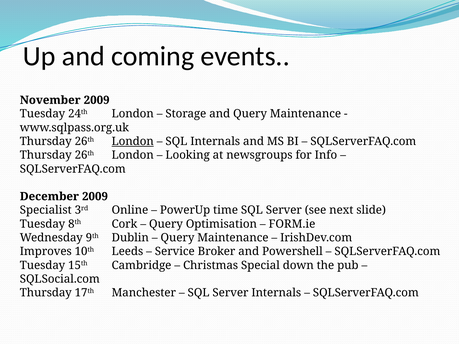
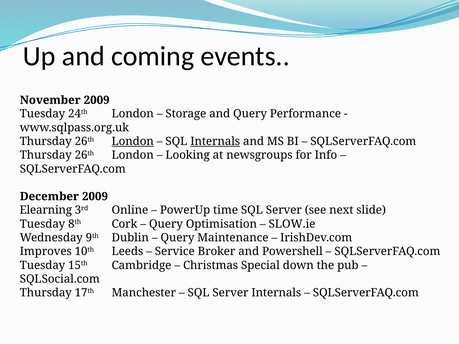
and Query Maintenance: Maintenance -> Performance
Internals at (215, 142) underline: none -> present
Specialist: Specialist -> Elearning
FORM.ie: FORM.ie -> SLOW.ie
